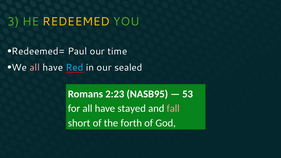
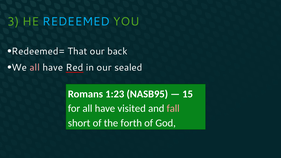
REDEEMED colour: yellow -> light blue
Paul: Paul -> That
time: time -> back
Red colour: light blue -> white
2:23: 2:23 -> 1:23
53: 53 -> 15
stayed: stayed -> visited
